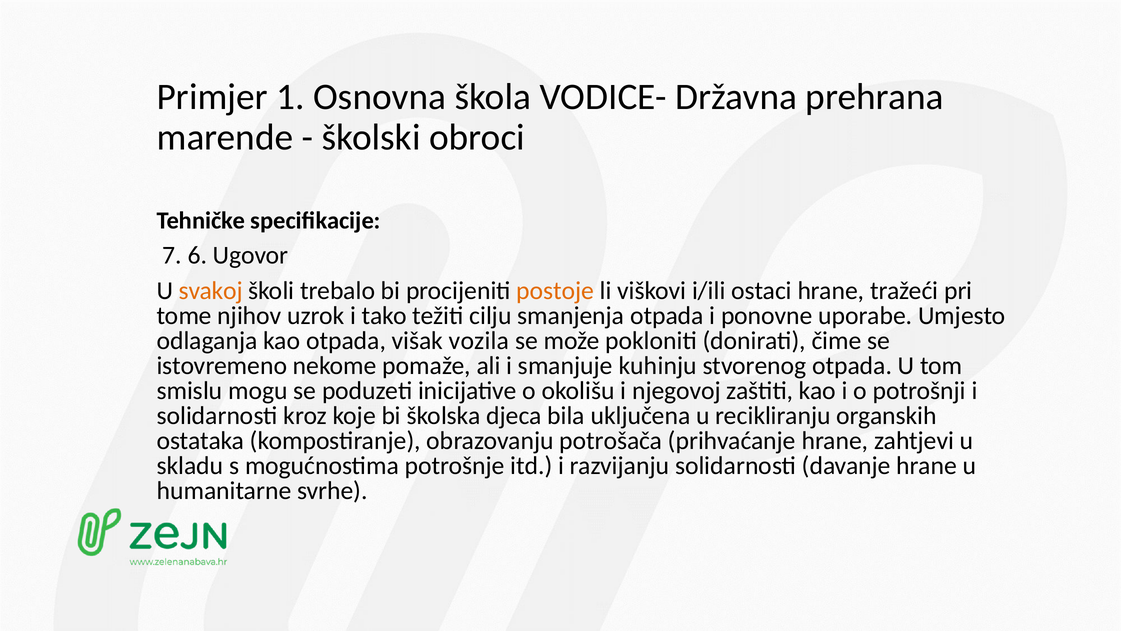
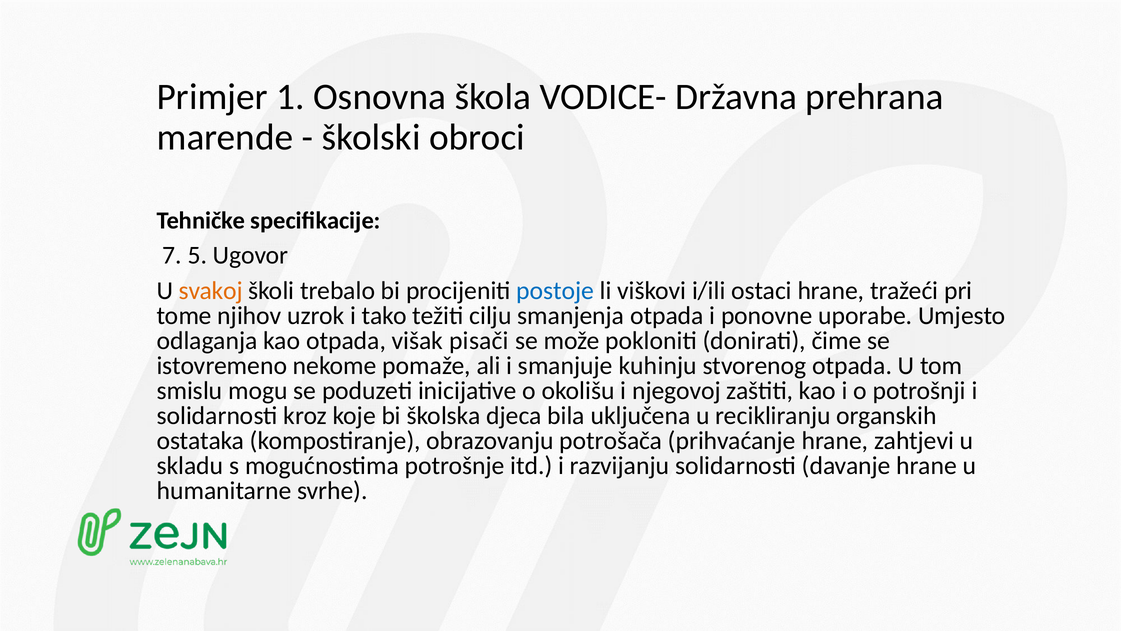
6: 6 -> 5
postoje colour: orange -> blue
vozila: vozila -> pisači
